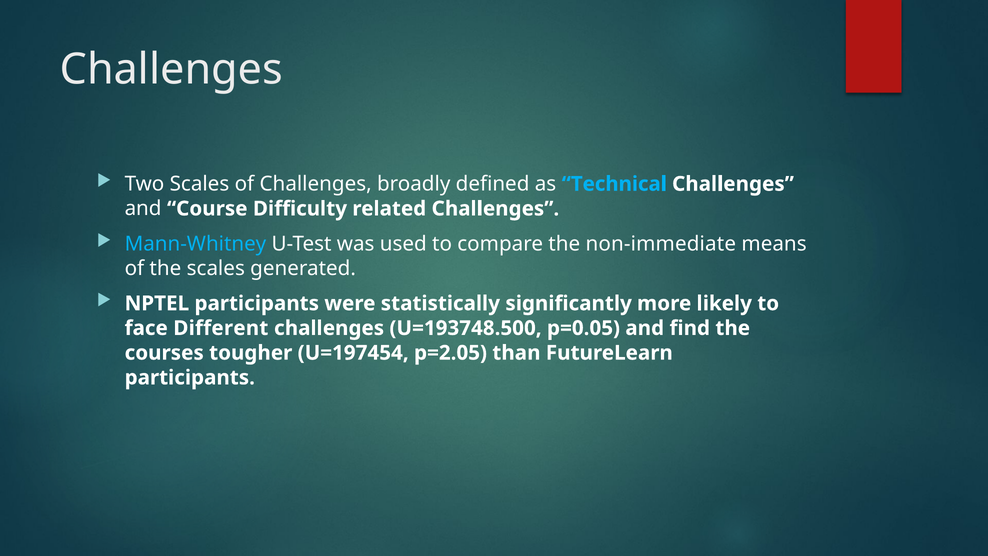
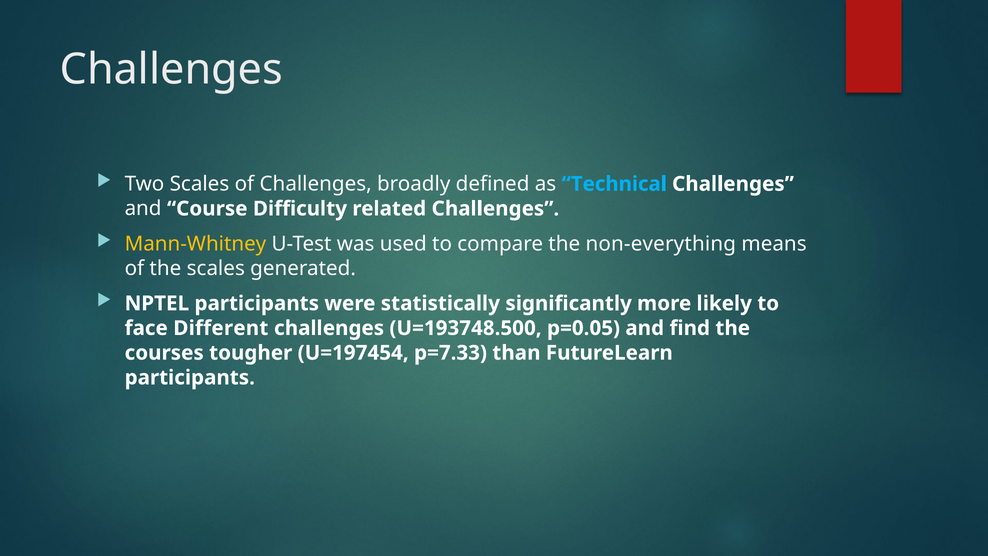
Mann-Whitney colour: light blue -> yellow
non-immediate: non-immediate -> non-everything
p=2.05: p=2.05 -> p=7.33
